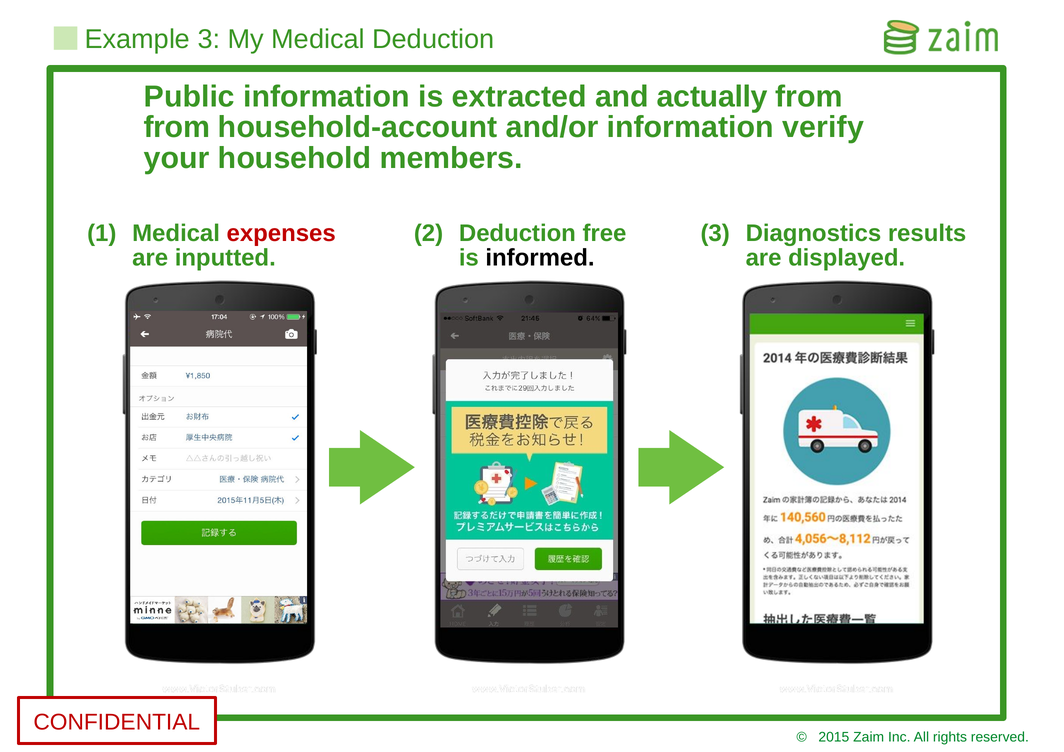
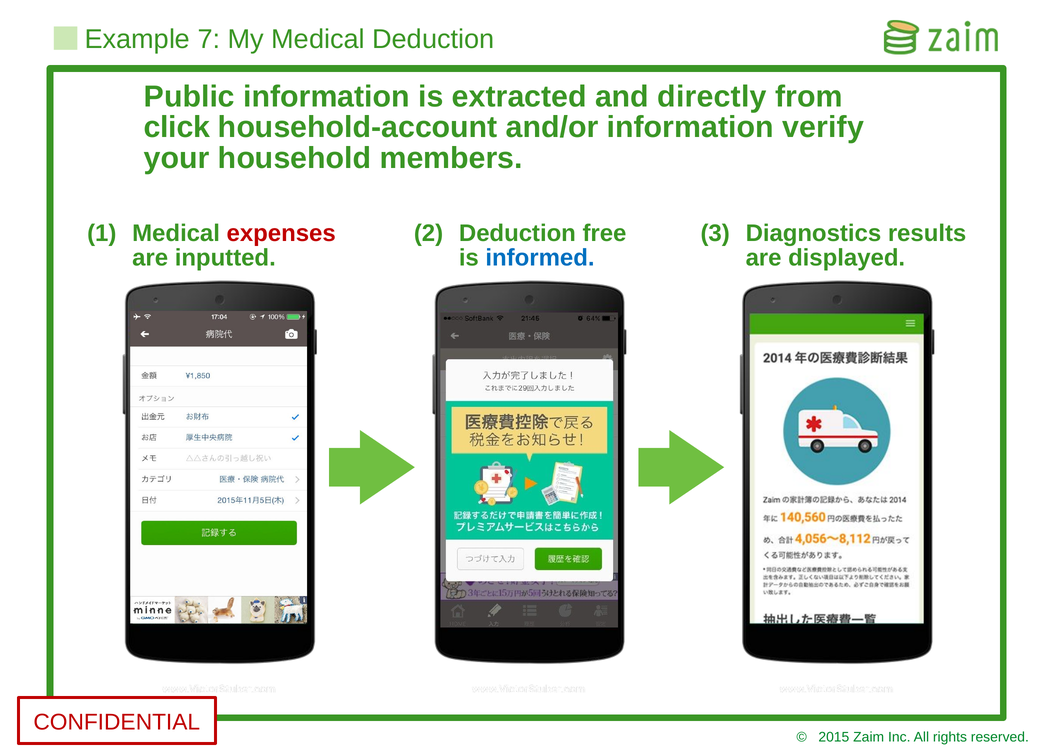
Example 3: 3 -> 7
actually: actually -> directly
from at (177, 127): from -> click
informed colour: black -> blue
